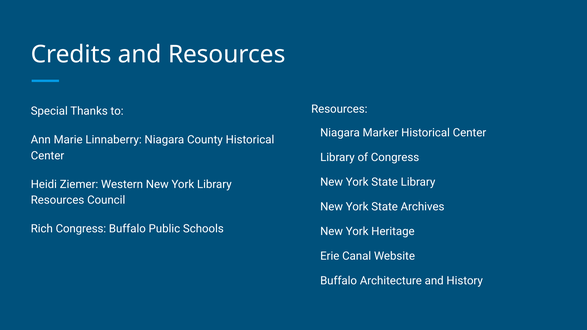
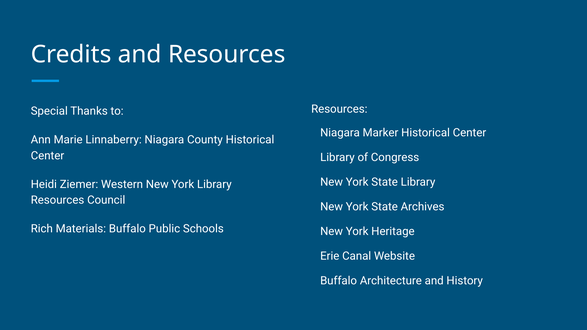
Rich Congress: Congress -> Materials
